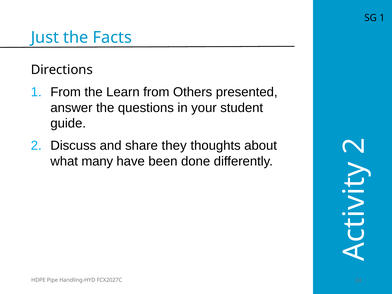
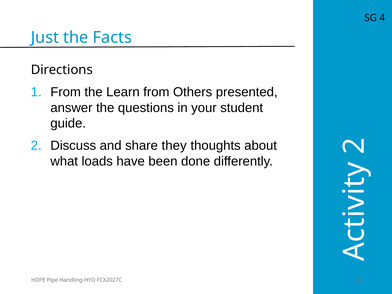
SG 1: 1 -> 4
many: many -> loads
